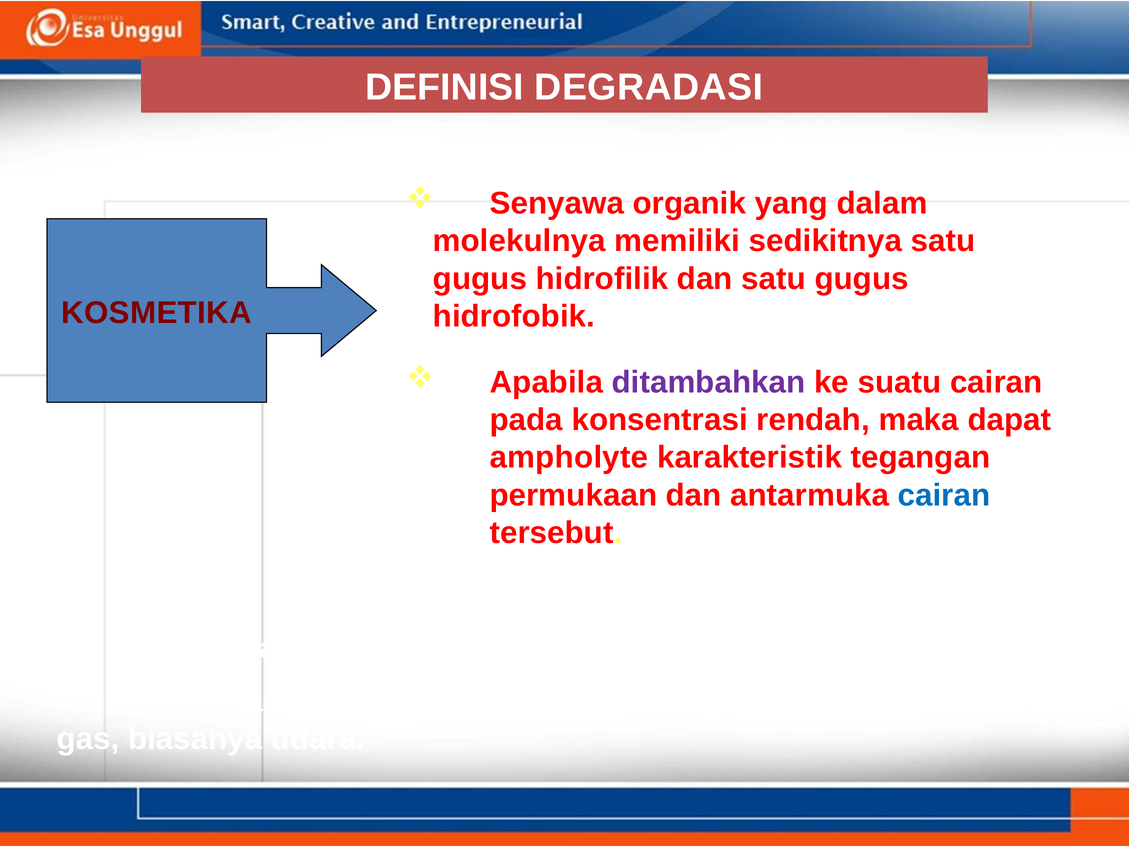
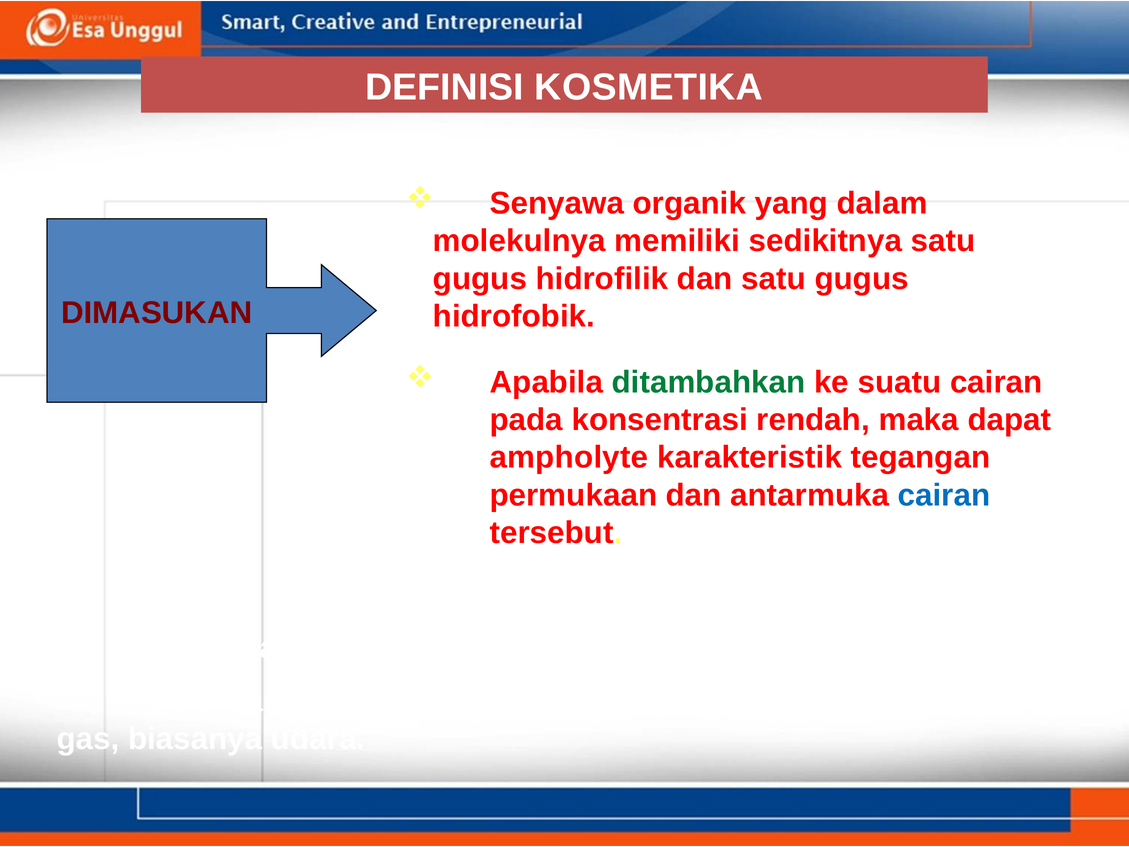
DEGRADASI: DEGRADASI -> KOSMETIKA
KOSMETIKA: KOSMETIKA -> DIMASUKAN
ditambahkan colour: purple -> green
